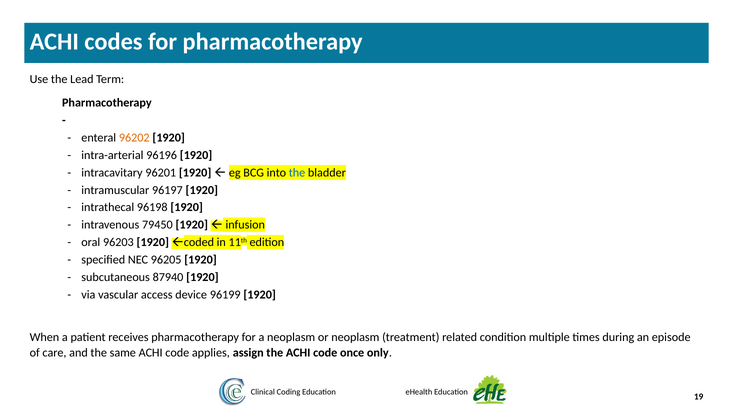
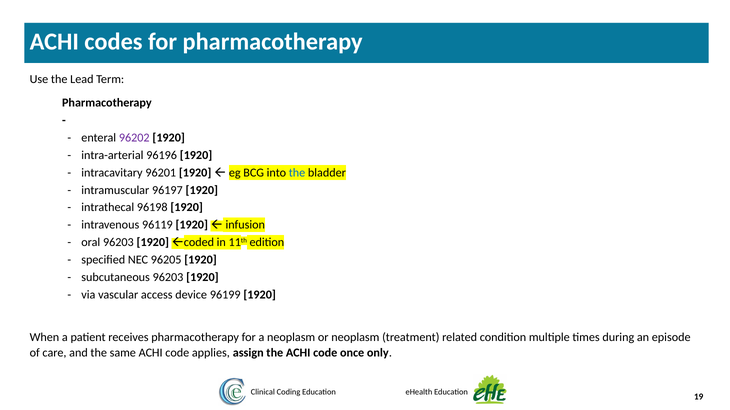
96202 colour: orange -> purple
79450: 79450 -> 96119
subcutaneous 87940: 87940 -> 96203
